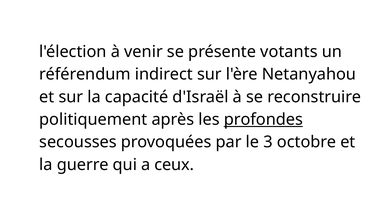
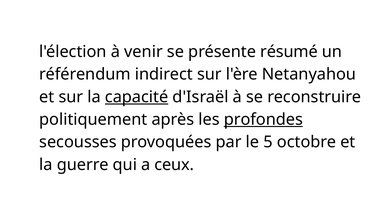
votants: votants -> résumé
capacité underline: none -> present
3: 3 -> 5
